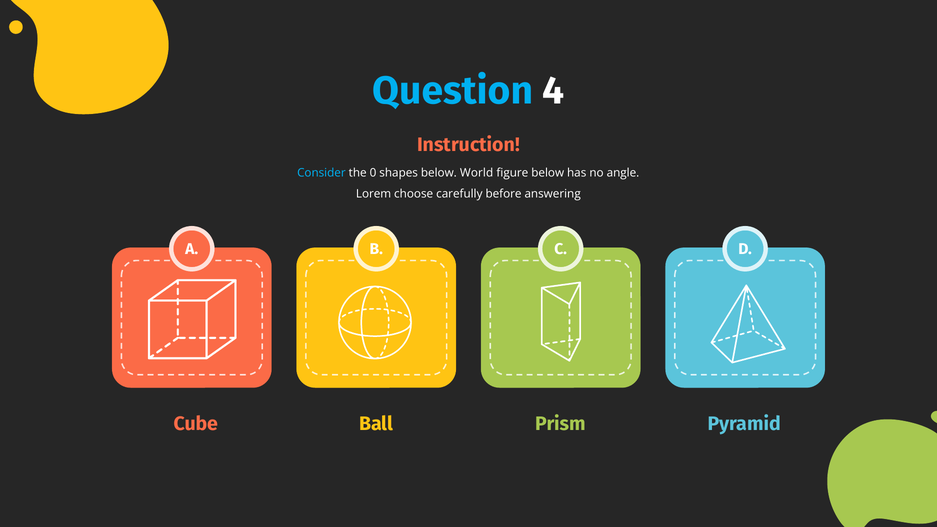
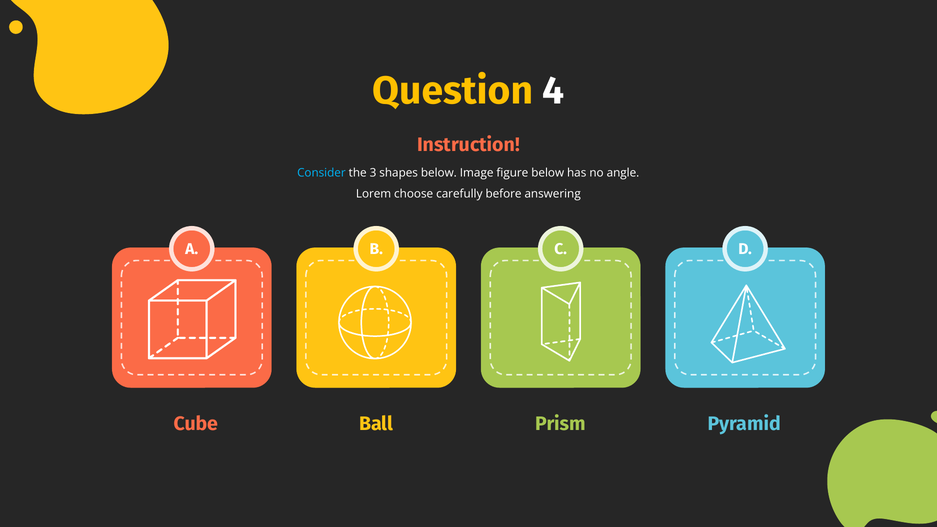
Question colour: light blue -> yellow
0: 0 -> 3
World: World -> Image
